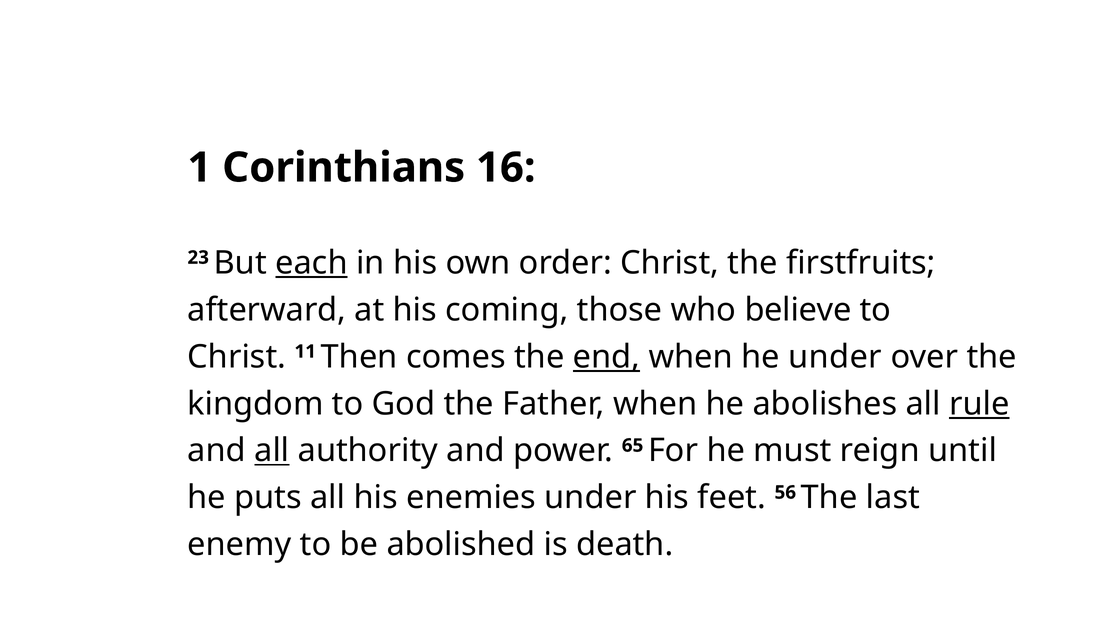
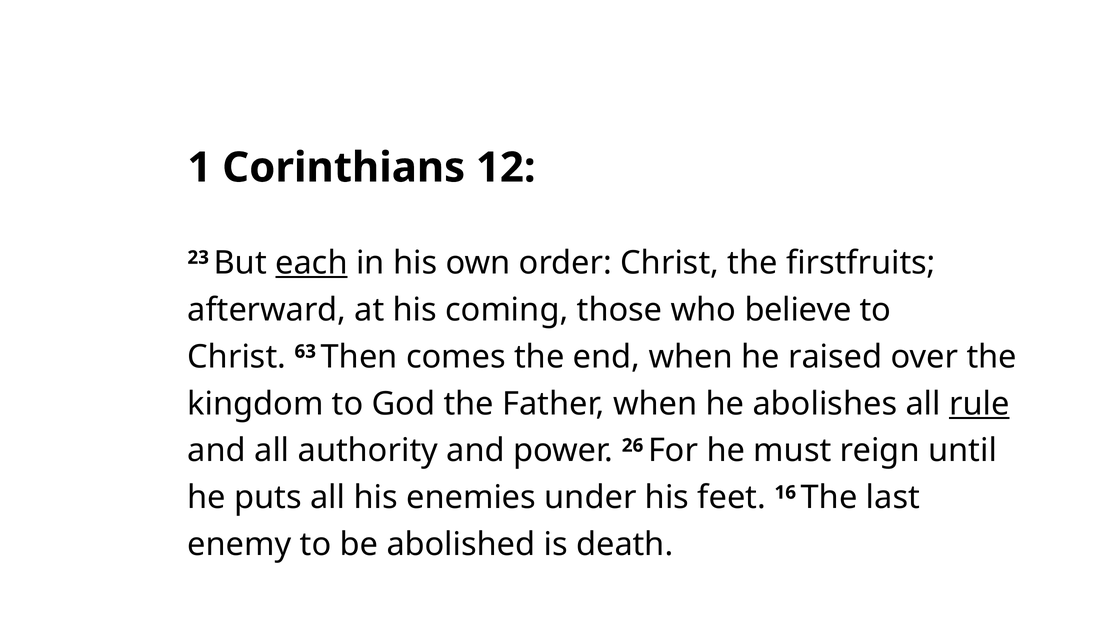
16: 16 -> 12
11: 11 -> 63
end underline: present -> none
he under: under -> raised
all at (272, 451) underline: present -> none
65: 65 -> 26
56: 56 -> 16
